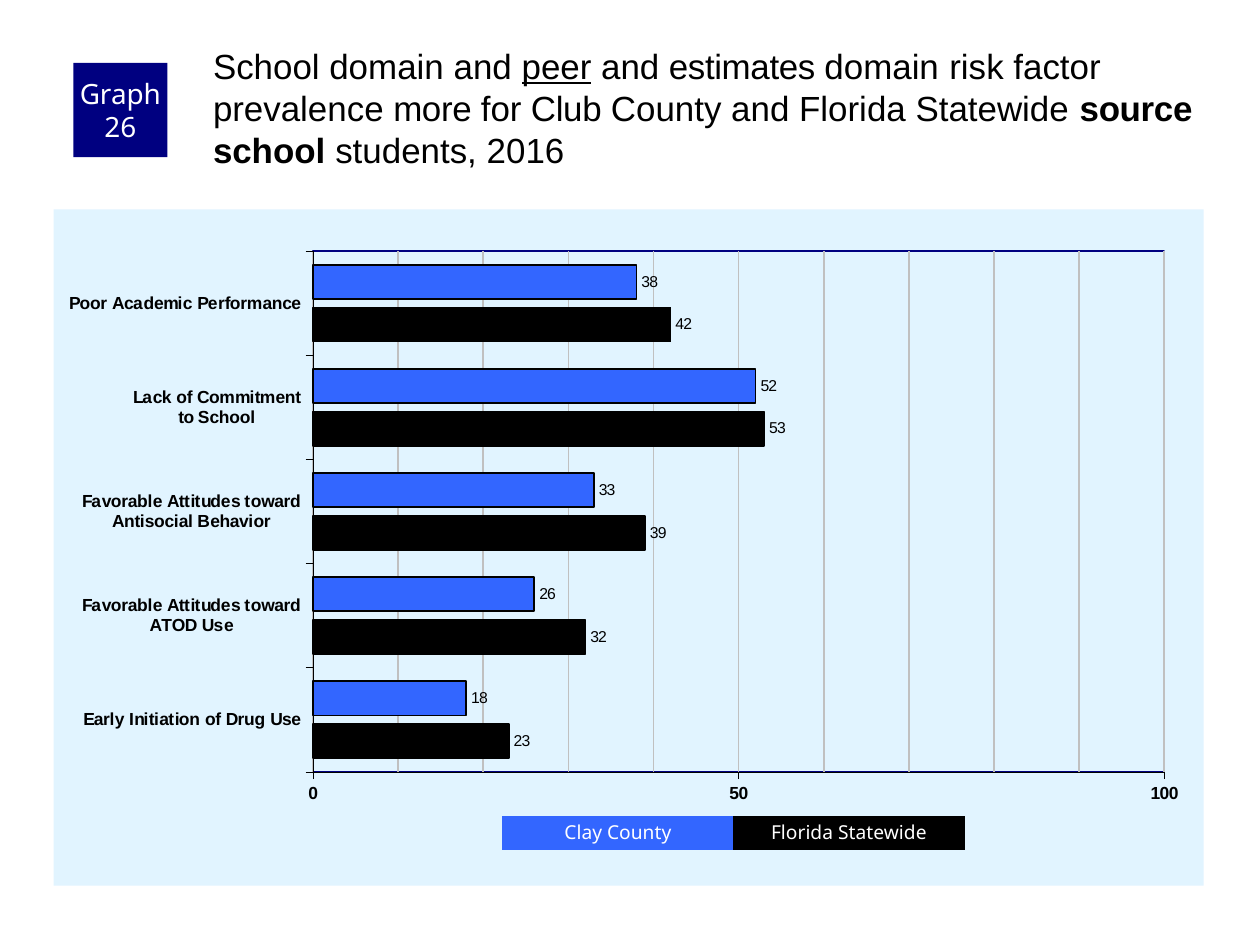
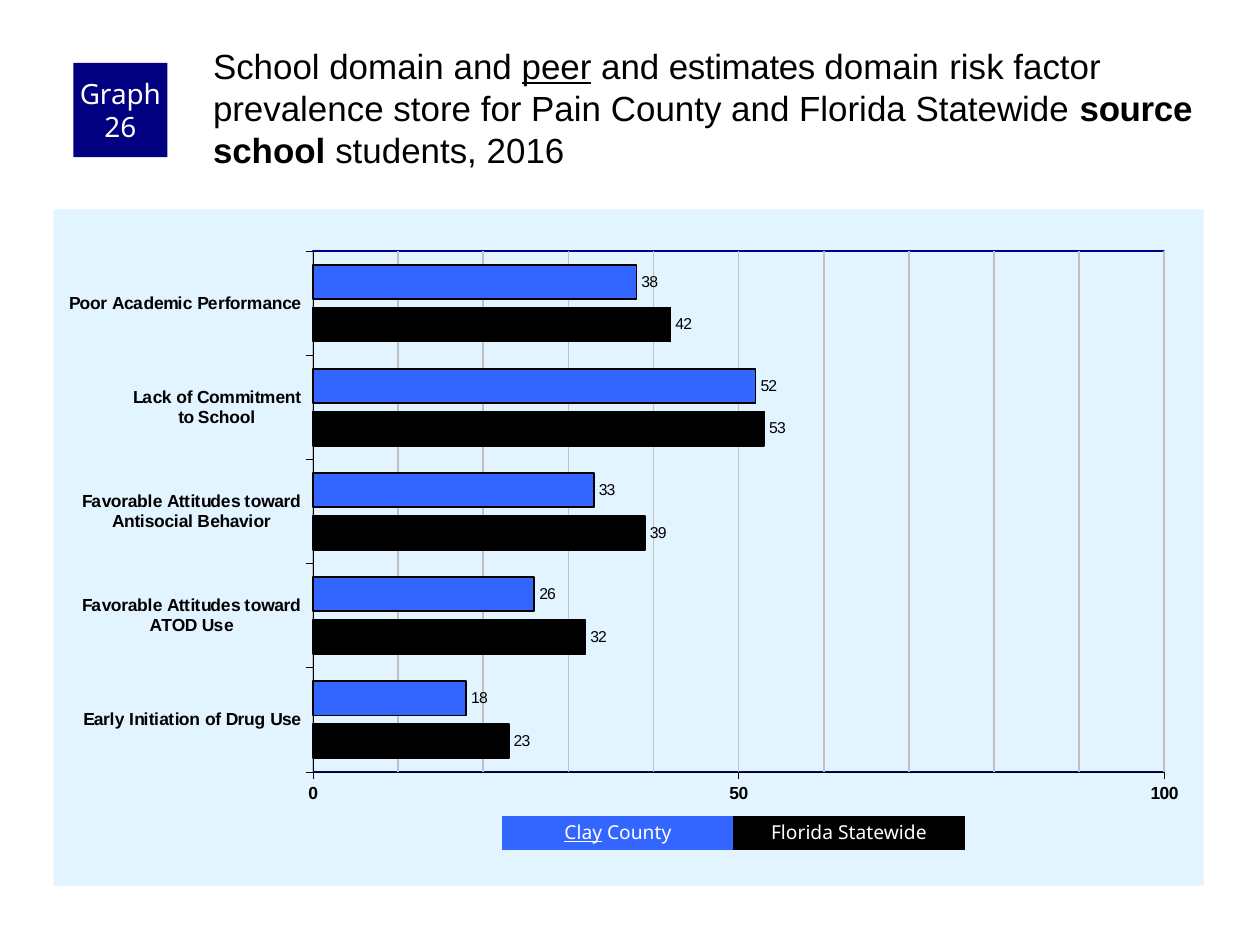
more: more -> store
Club: Club -> Pain
Clay underline: none -> present
